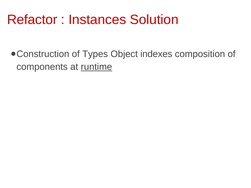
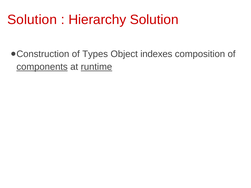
Refactor at (32, 20): Refactor -> Solution
Instances: Instances -> Hierarchy
components underline: none -> present
